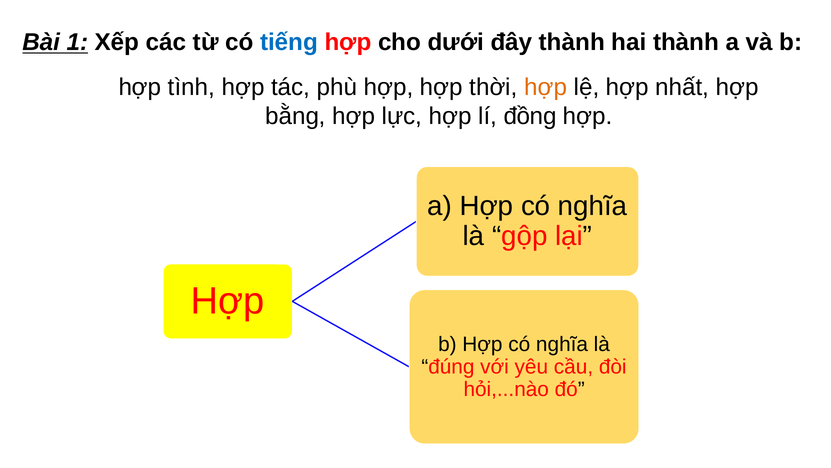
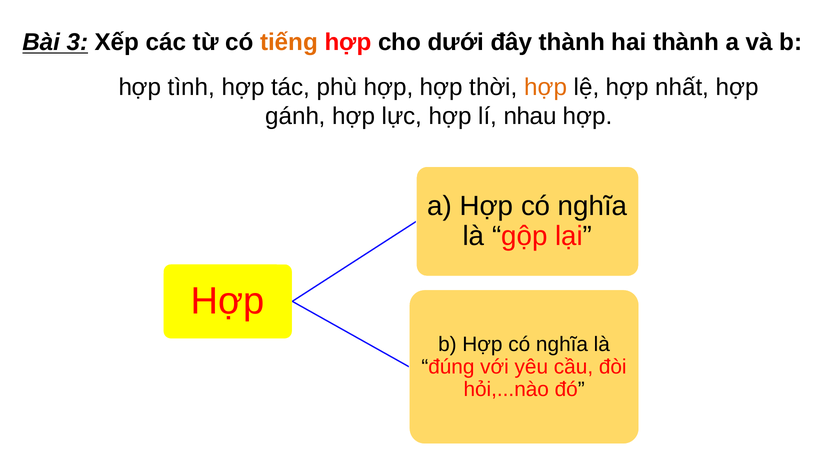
1: 1 -> 3
tiếng colour: blue -> orange
bằng: bằng -> gánh
đồng: đồng -> nhau
